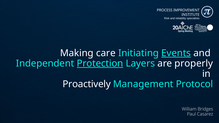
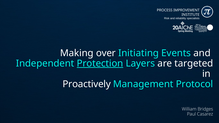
care: care -> over
Events underline: present -> none
properly: properly -> targeted
